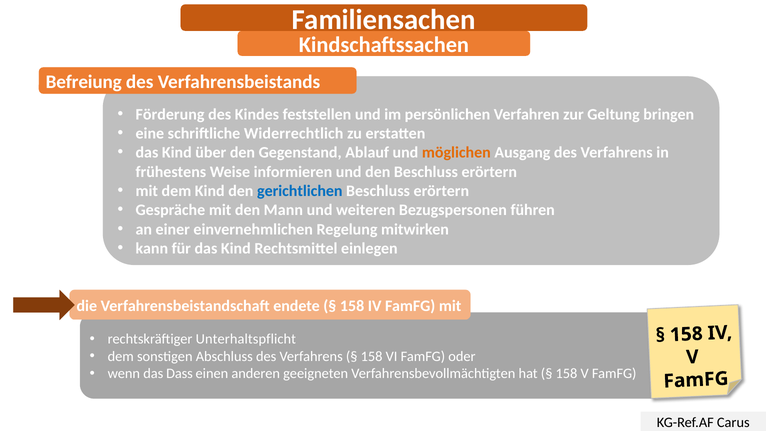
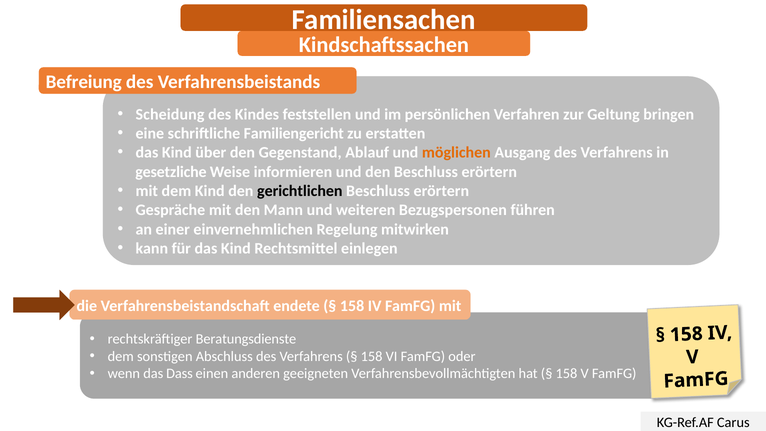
Förderung: Förderung -> Scheidung
Widerrechtlich: Widerrechtlich -> Familiengericht
frühestens: frühestens -> gesetzliche
gerichtlichen colour: blue -> black
Unterhaltspflicht: Unterhaltspflicht -> Beratungsdienste
